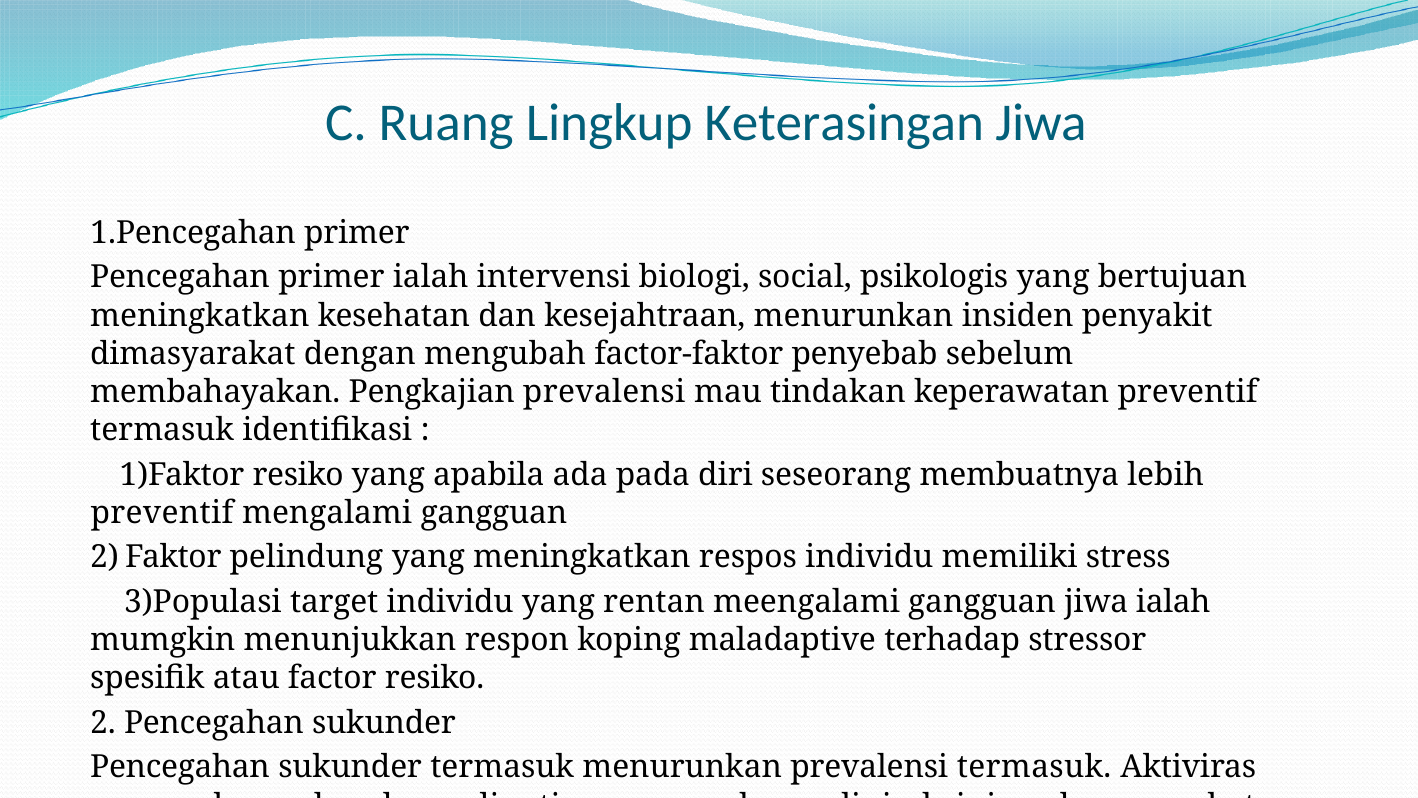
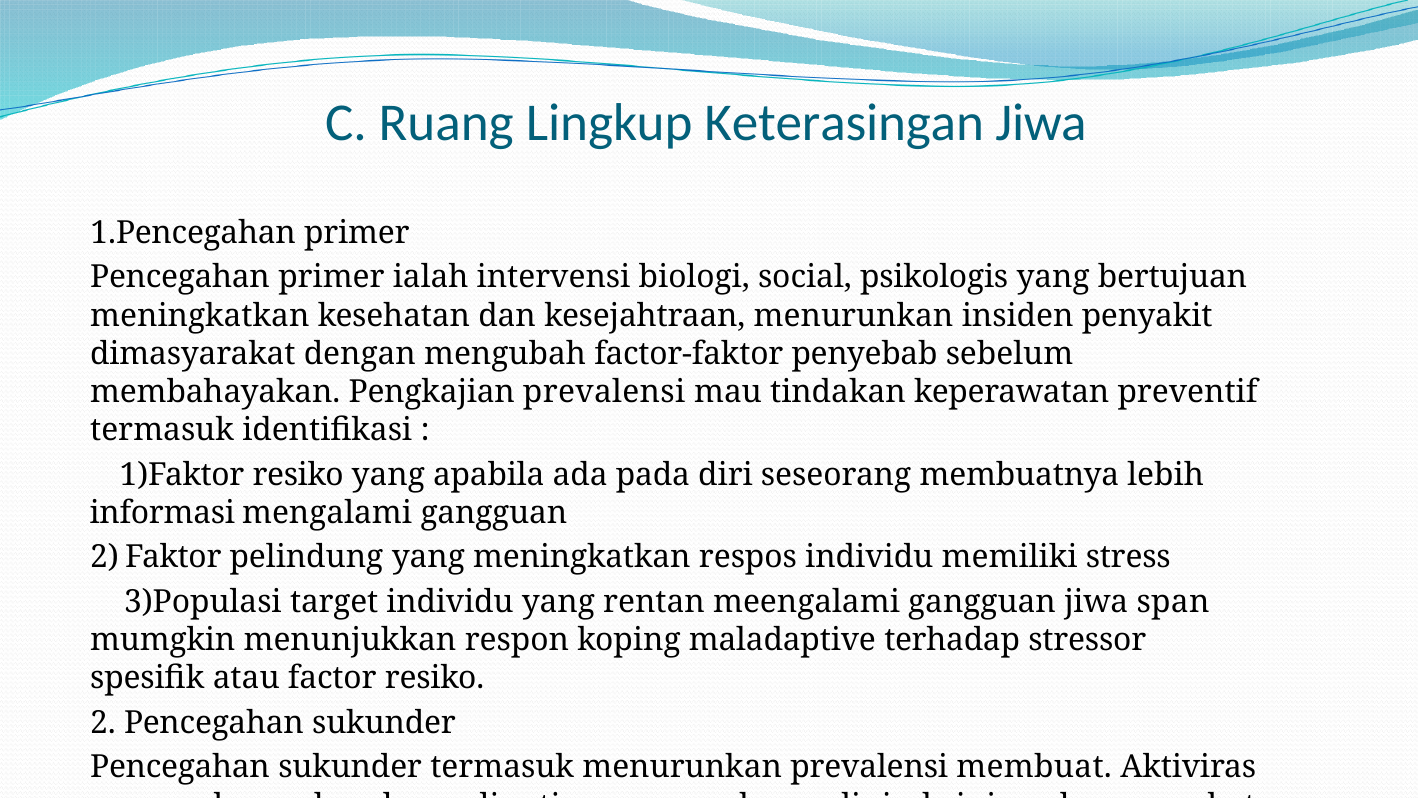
preventif at (162, 512): preventif -> informasi
jiwa ialah: ialah -> span
prevalensi termasuk: termasuk -> membuat
